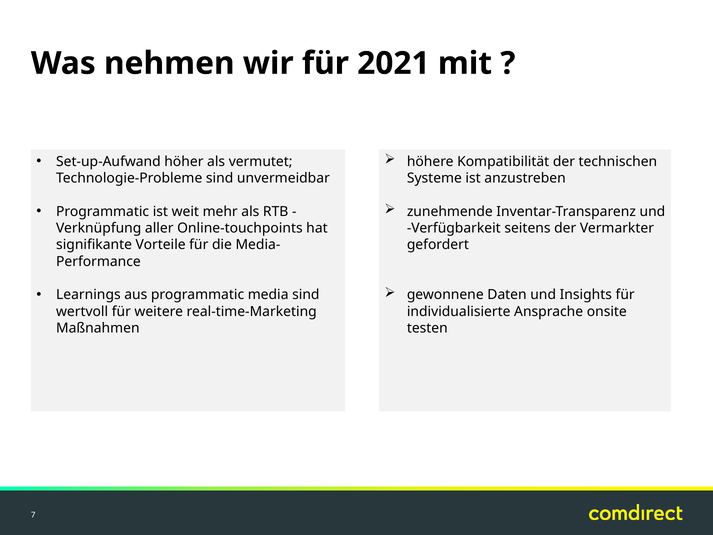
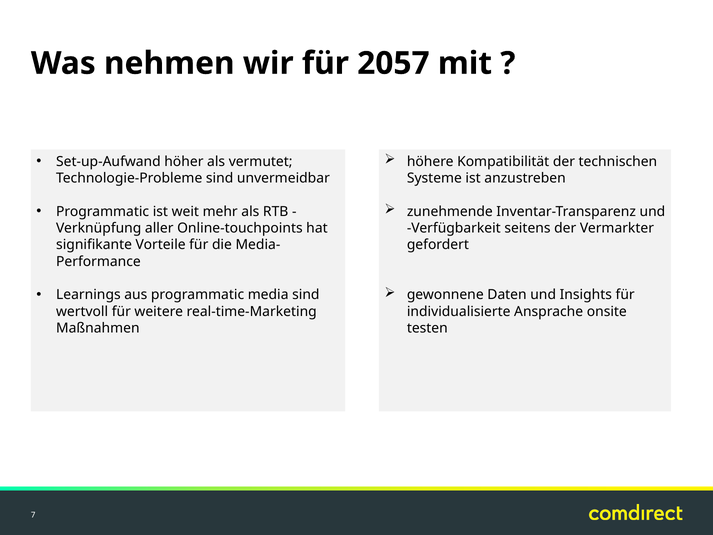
2021: 2021 -> 2057
